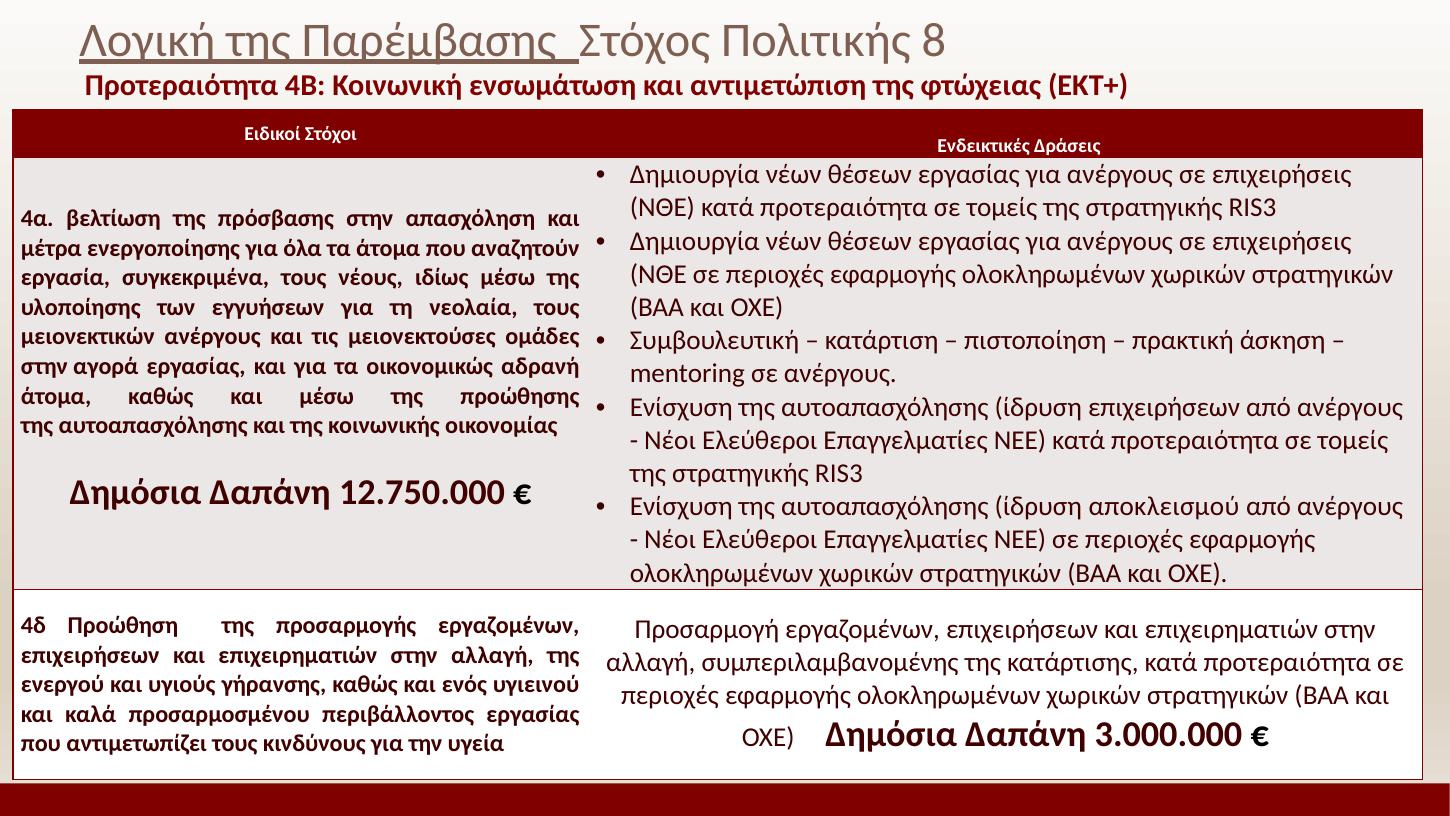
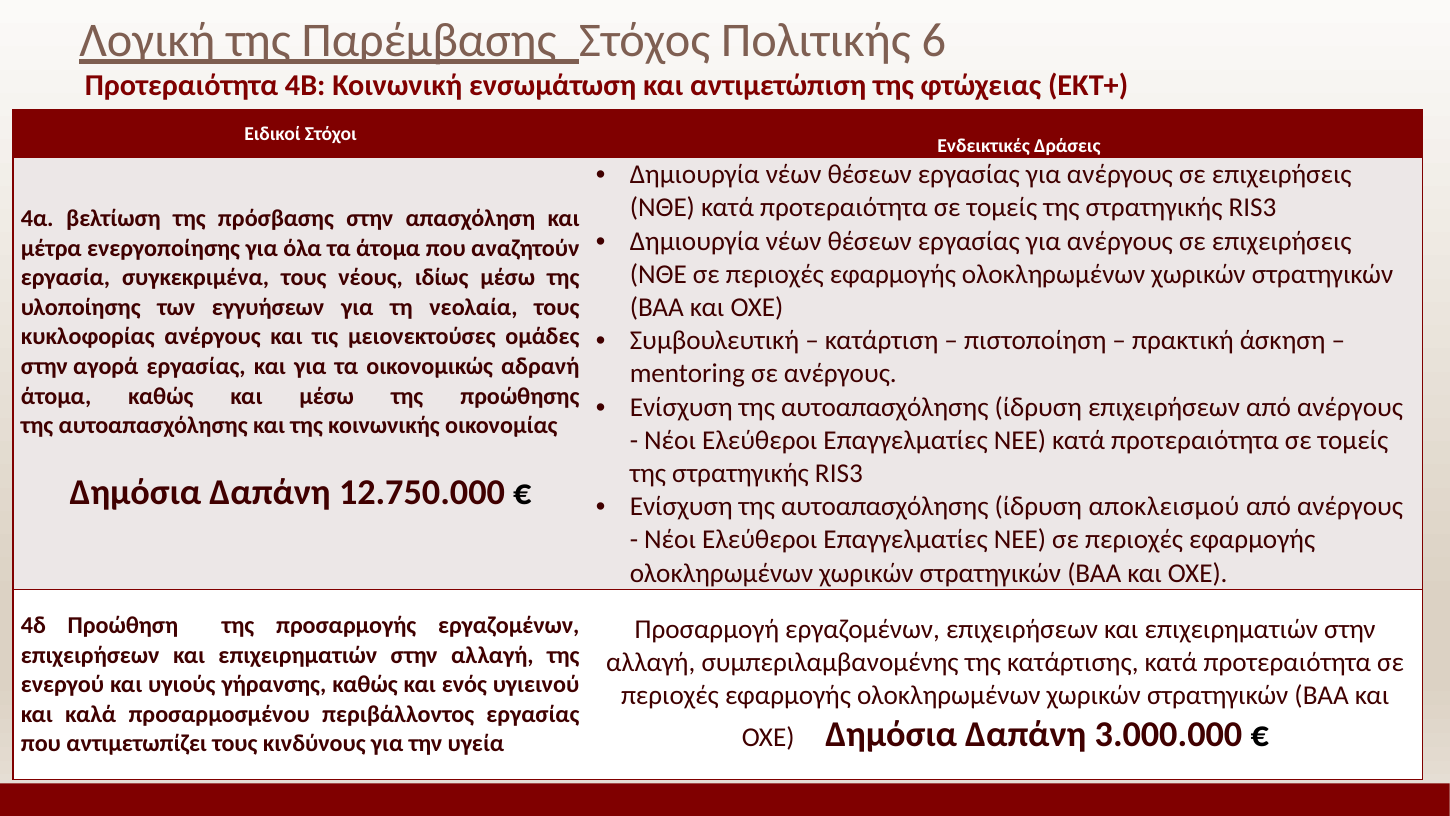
8: 8 -> 6
μειονεκτικών: μειονεκτικών -> κυκλοφορίας
